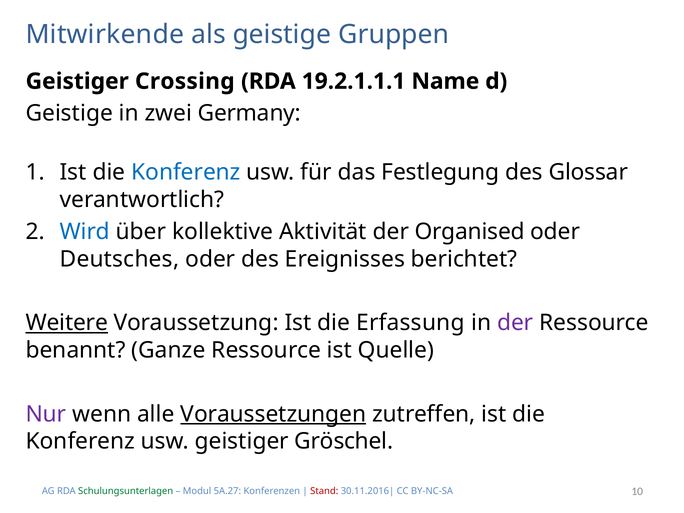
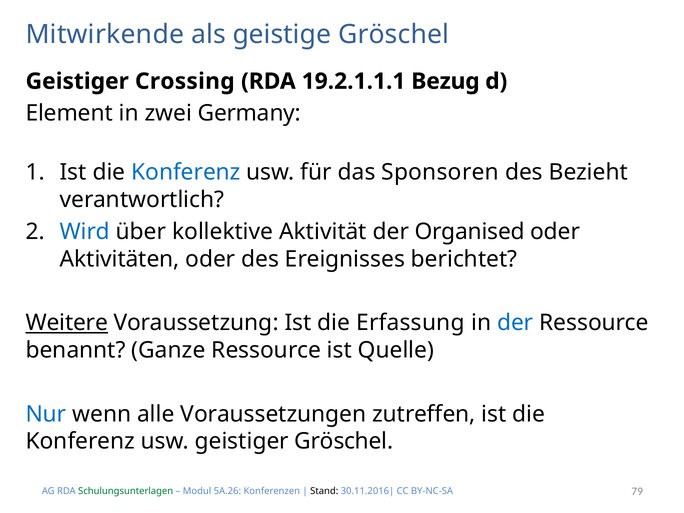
geistige Gruppen: Gruppen -> Gröschel
Name: Name -> Bezug
Geistige at (69, 113): Geistige -> Element
Festlegung: Festlegung -> Sponsoren
Glossar: Glossar -> Bezieht
Deutsches: Deutsches -> Aktivitäten
der at (515, 323) colour: purple -> blue
Nur colour: purple -> blue
Voraussetzungen underline: present -> none
5A.27: 5A.27 -> 5A.26
Stand colour: red -> black
10: 10 -> 79
